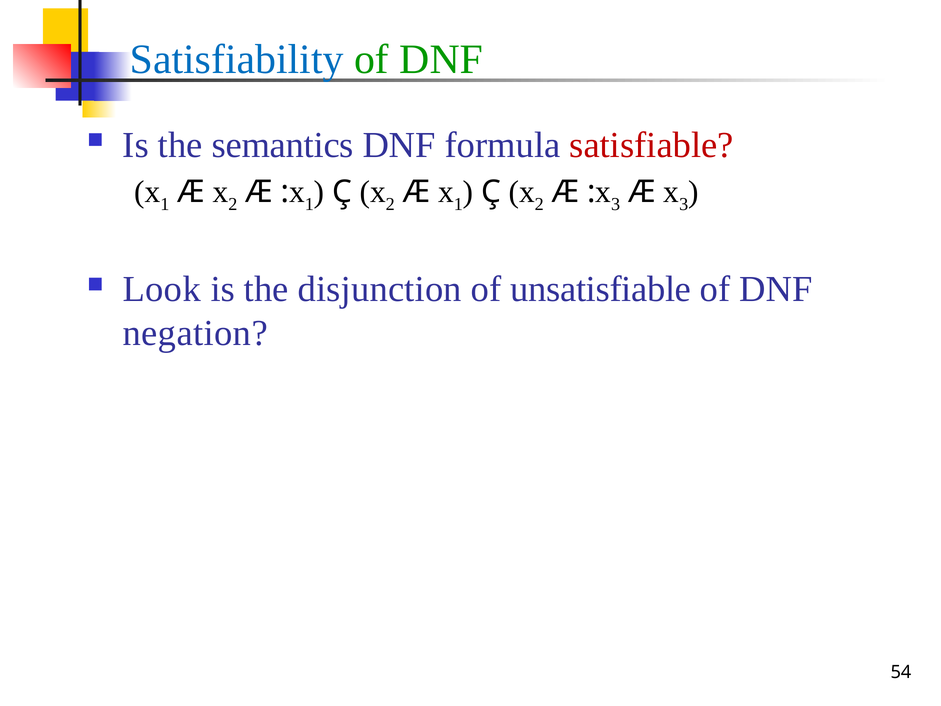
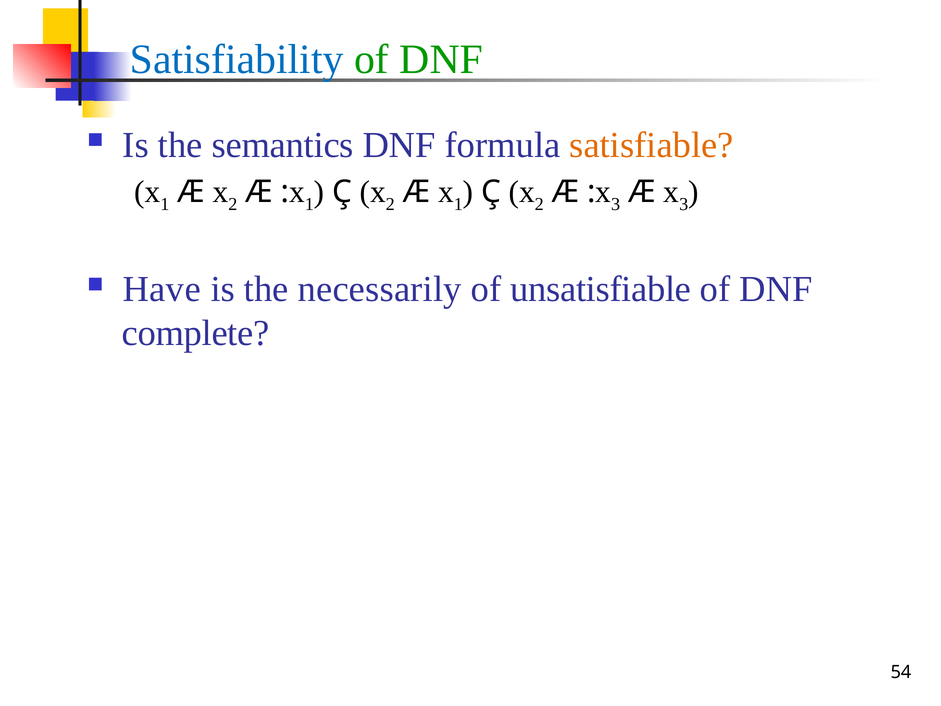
satisfiable colour: red -> orange
Look: Look -> Have
disjunction: disjunction -> necessarily
negation: negation -> complete
